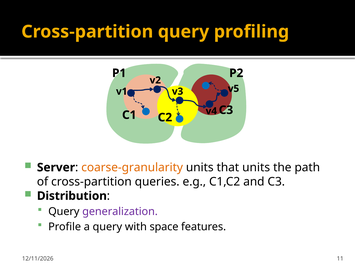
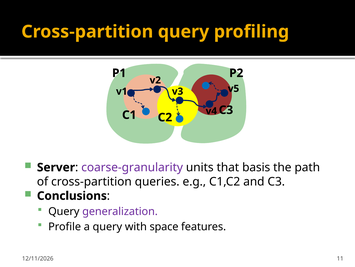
coarse-granularity colour: orange -> purple
that units: units -> basis
Distribution: Distribution -> Conclusions
